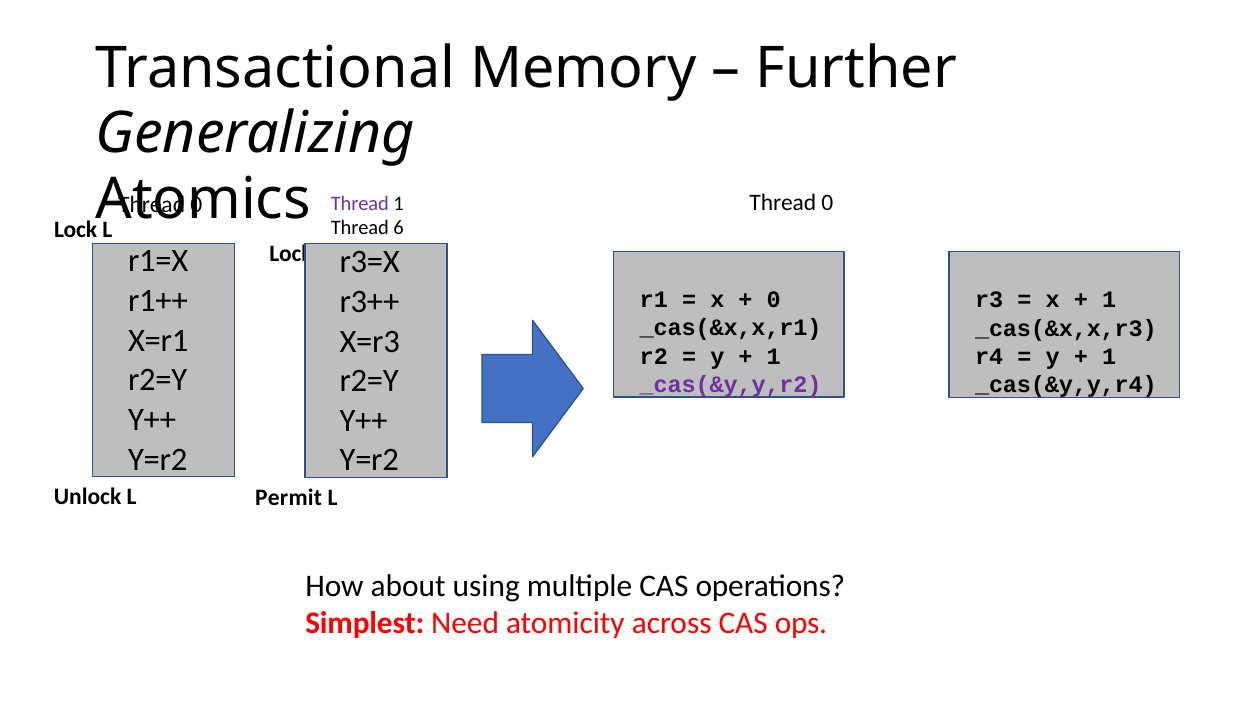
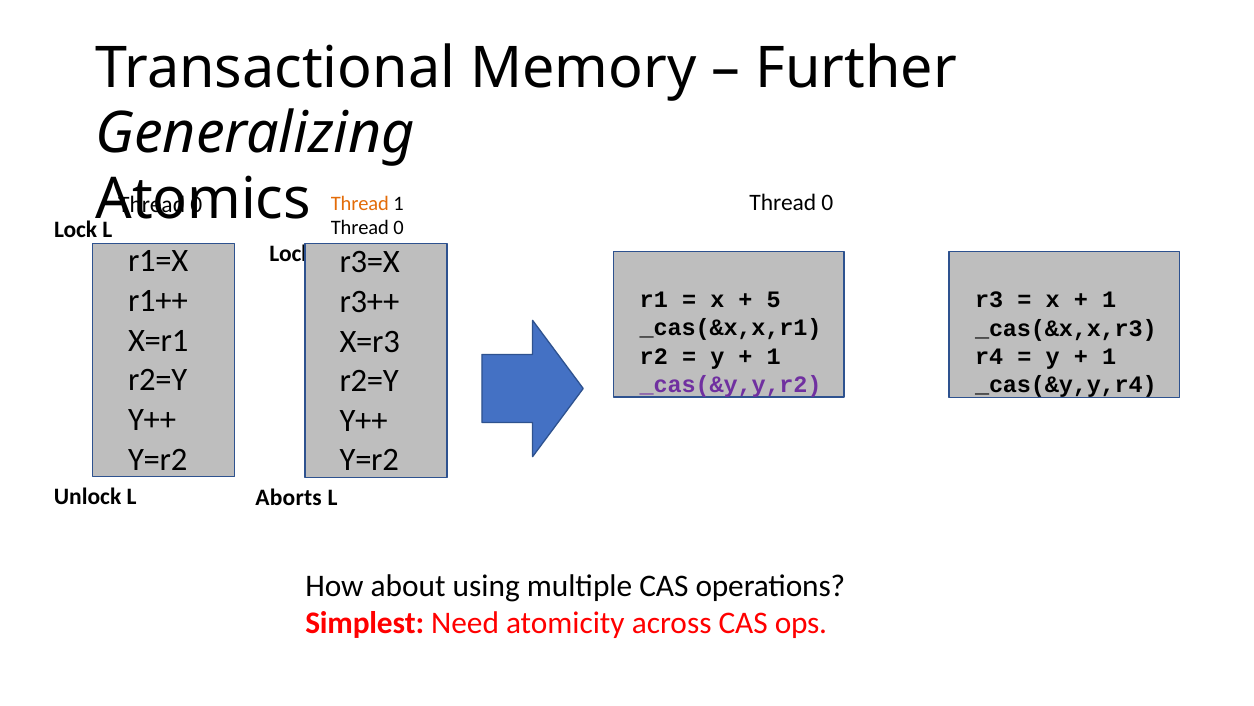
Thread at (360, 203) colour: purple -> orange
6 at (399, 227): 6 -> 0
0 at (774, 300): 0 -> 5
Permit: Permit -> Aborts
